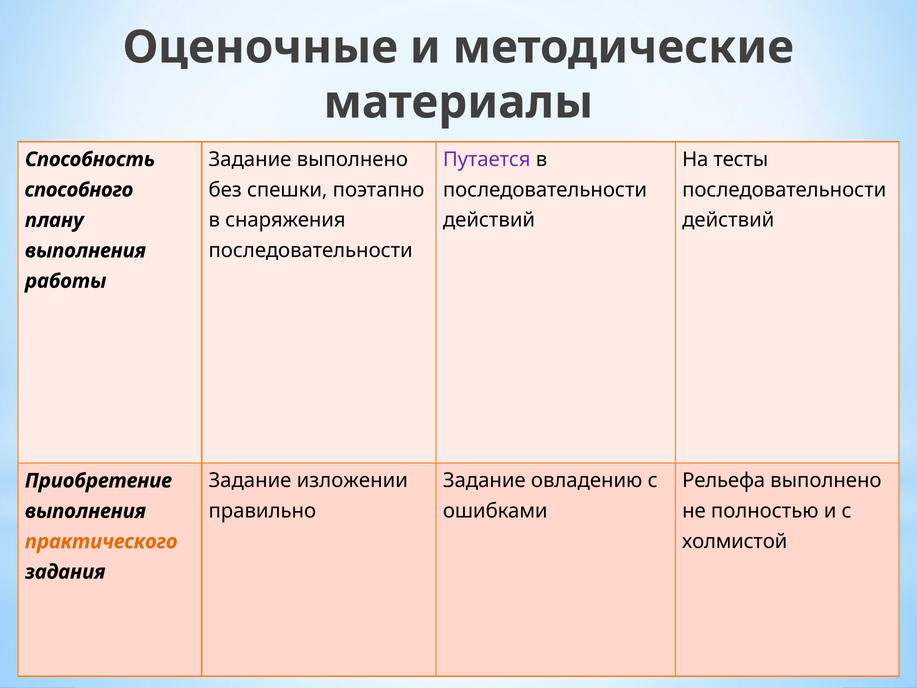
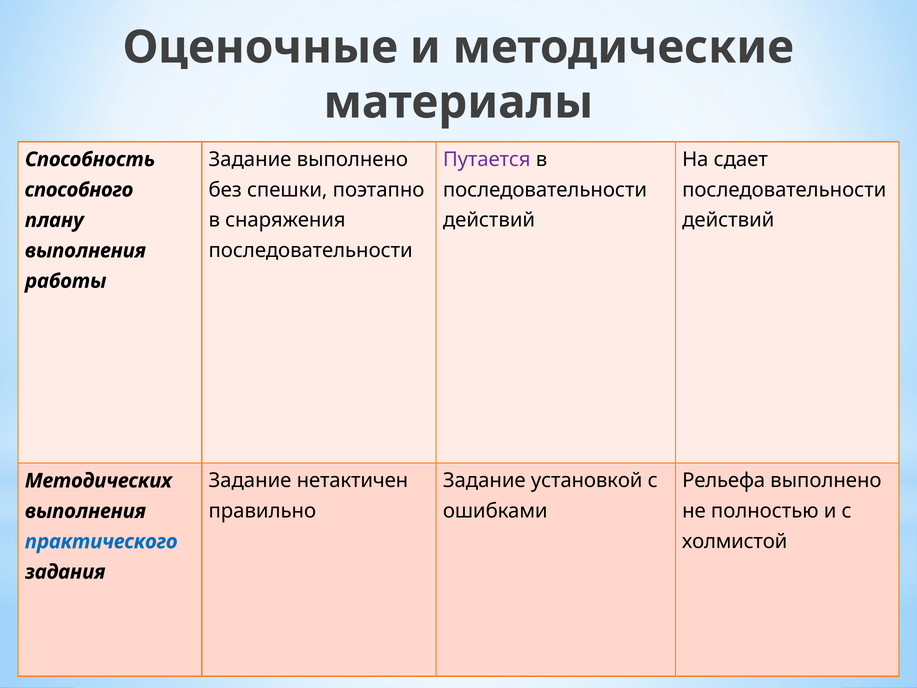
тесты: тесты -> сдает
изложении: изложении -> нетактичен
овладению: овладению -> установкой
Приобретение: Приобретение -> Методических
практического colour: orange -> blue
